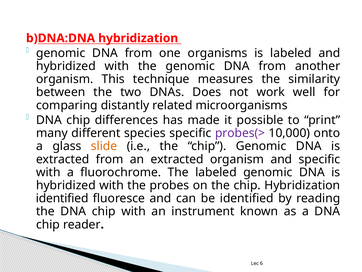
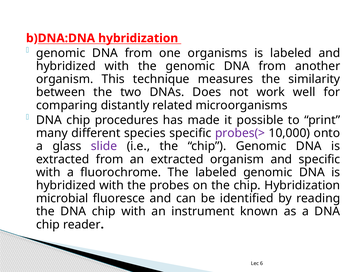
differences: differences -> procedures
slide colour: orange -> purple
identified at (62, 198): identified -> microbial
